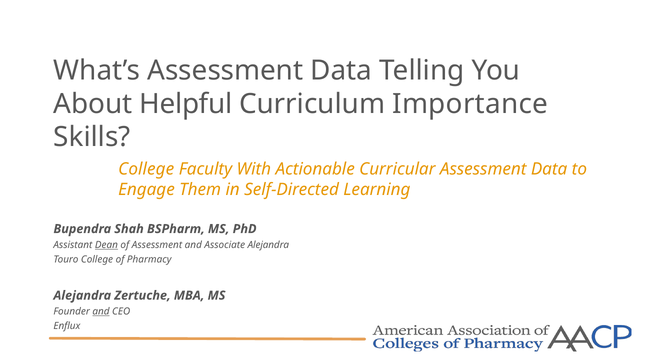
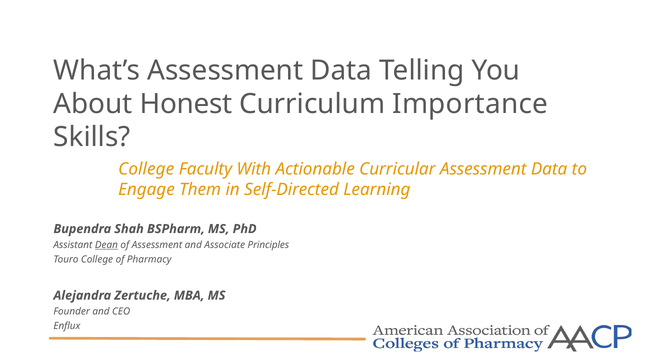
Helpful: Helpful -> Honest
Associate Alejandra: Alejandra -> Principles
and at (101, 312) underline: present -> none
